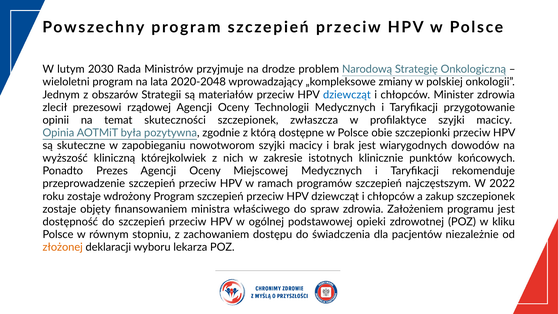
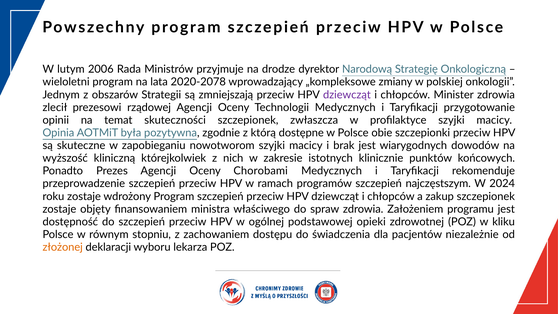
2030: 2030 -> 2006
problem: problem -> dyrektor
2020-2048: 2020-2048 -> 2020-2078
materiałów: materiałów -> zmniejszają
dziewcząt at (347, 95) colour: blue -> purple
Miejscowej: Miejscowej -> Chorobami
2022: 2022 -> 2024
